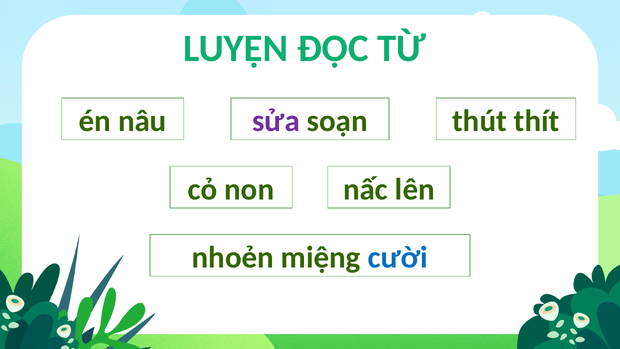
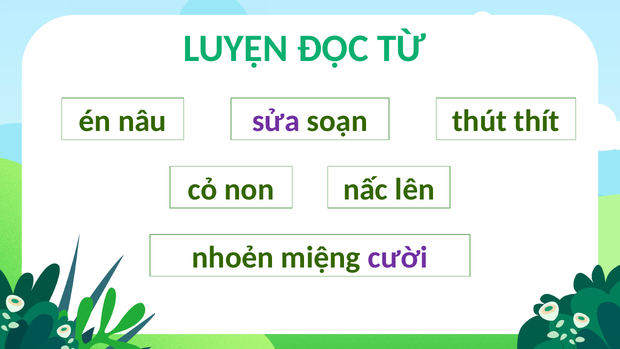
cười colour: blue -> purple
